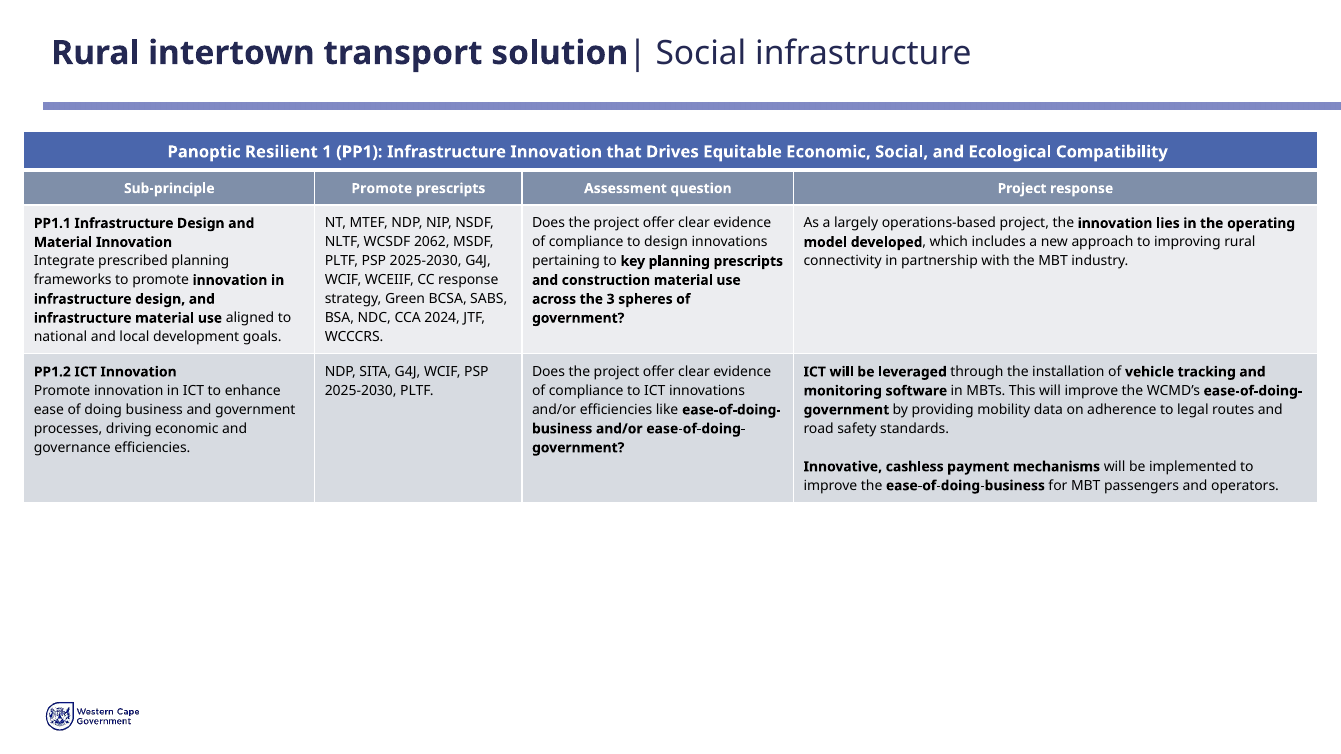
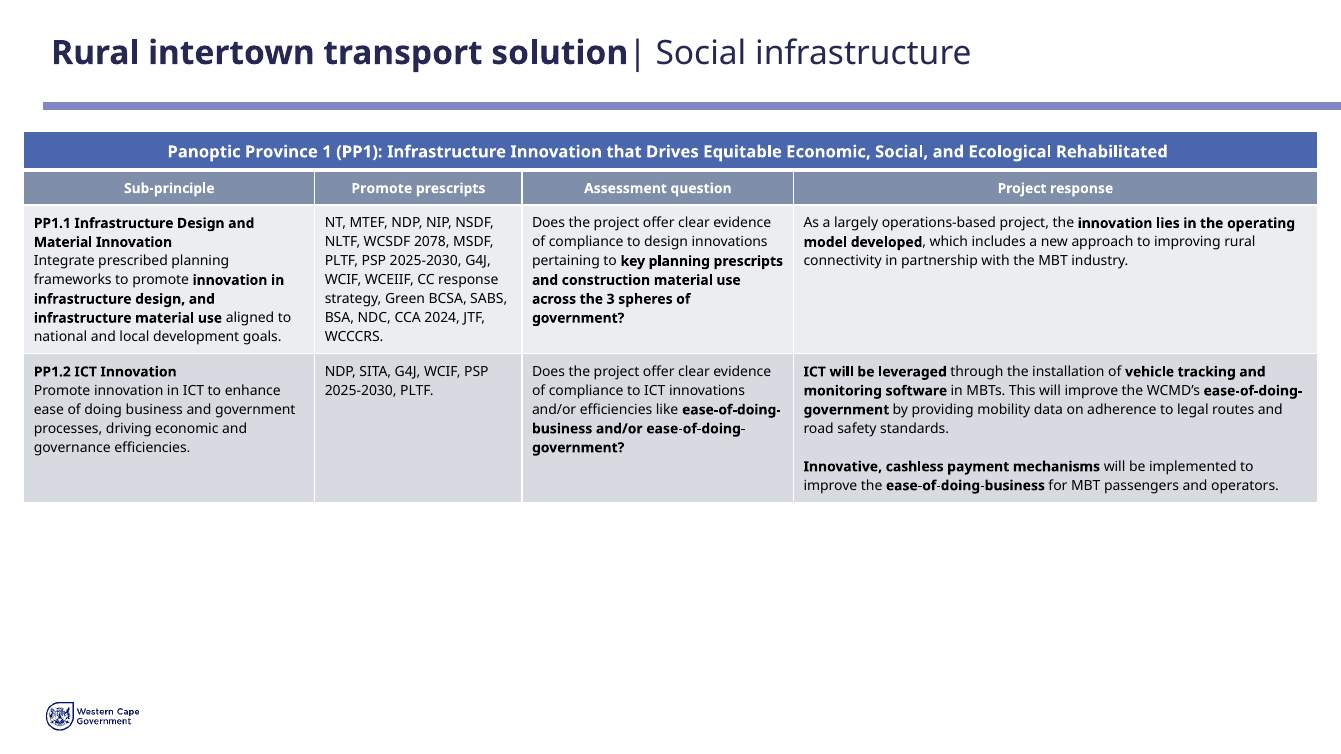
Resilient: Resilient -> Province
Compatibility: Compatibility -> Rehabilitated
2062: 2062 -> 2078
